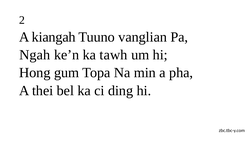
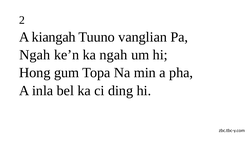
ka tawh: tawh -> ngah
thei: thei -> inla
